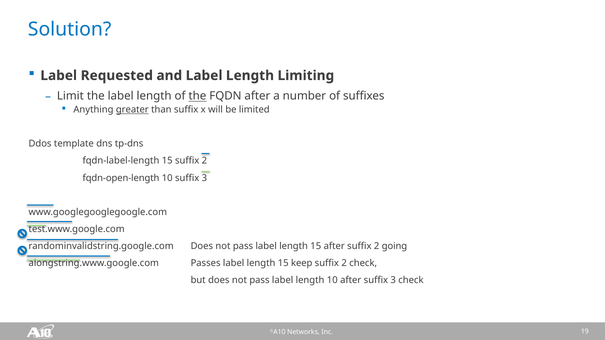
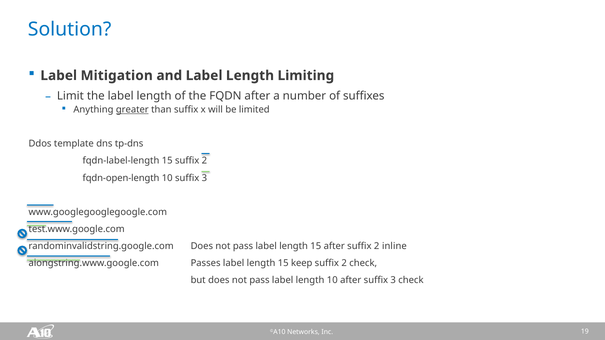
Requested: Requested -> Mitigation
the at (197, 96) underline: present -> none
going: going -> inline
